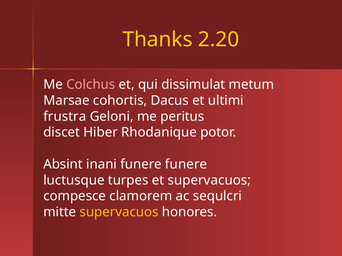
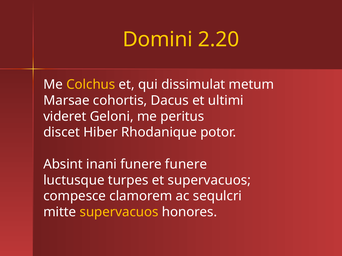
Thanks: Thanks -> Domini
Colchus colour: pink -> yellow
frustra: frustra -> videret
